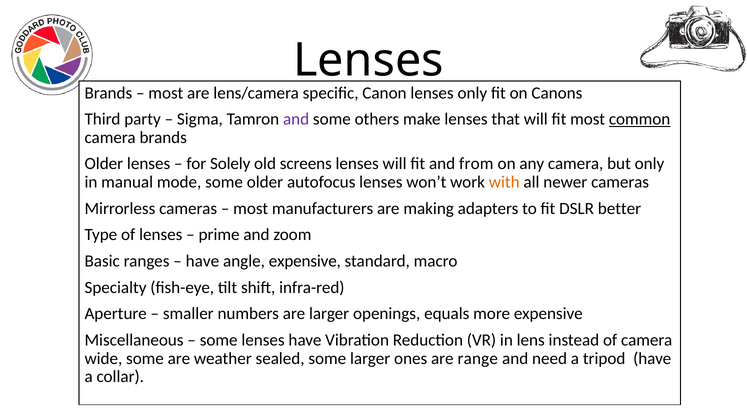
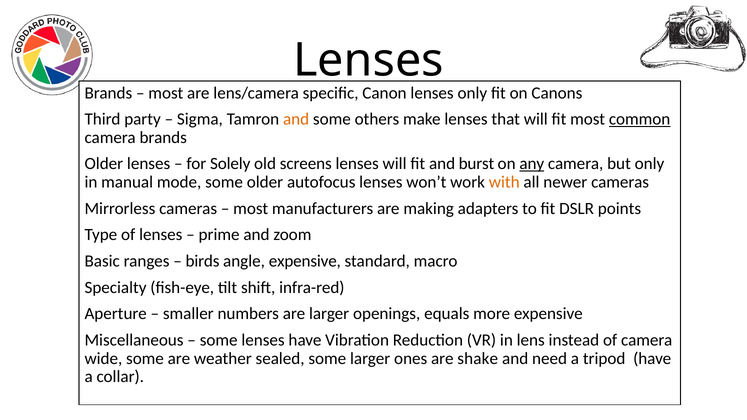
and at (296, 119) colour: purple -> orange
from: from -> burst
any underline: none -> present
better: better -> points
have at (202, 261): have -> birds
range: range -> shake
